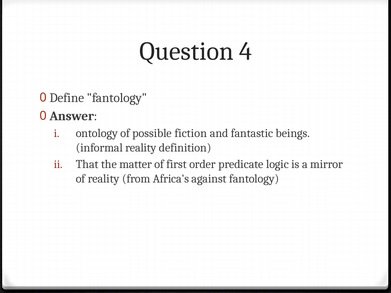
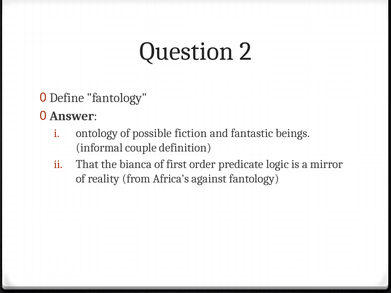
4: 4 -> 2
informal reality: reality -> couple
matter: matter -> bianca
